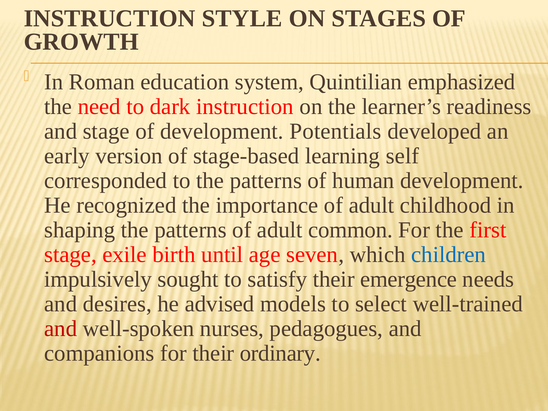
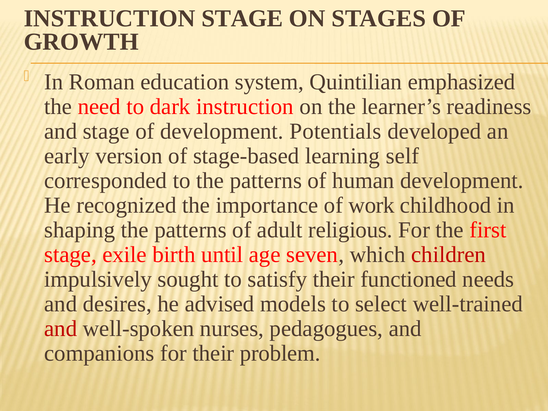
INSTRUCTION STYLE: STYLE -> STAGE
importance of adult: adult -> work
common: common -> religious
children colour: blue -> red
emergence: emergence -> functioned
ordinary: ordinary -> problem
